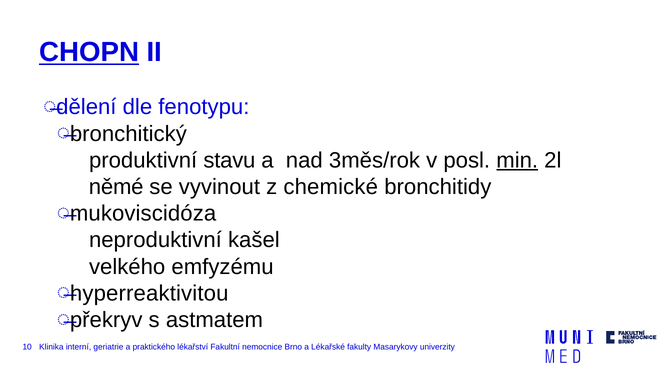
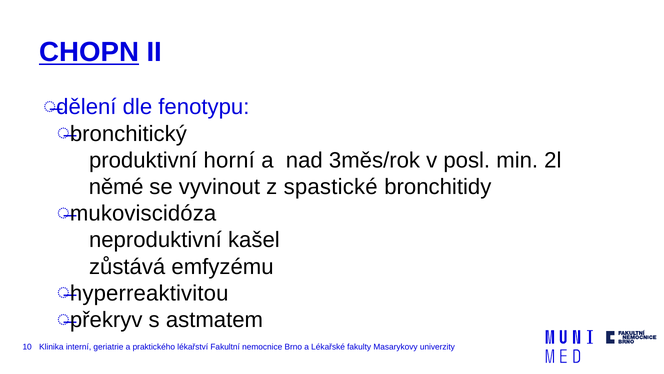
stavu: stavu -> horní
min underline: present -> none
chemické: chemické -> spastické
velkého: velkého -> zůstává
